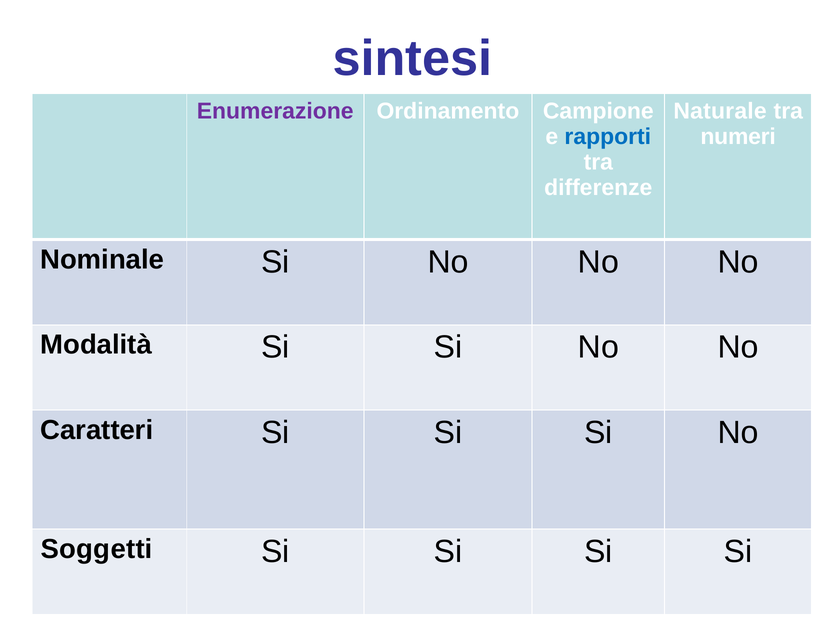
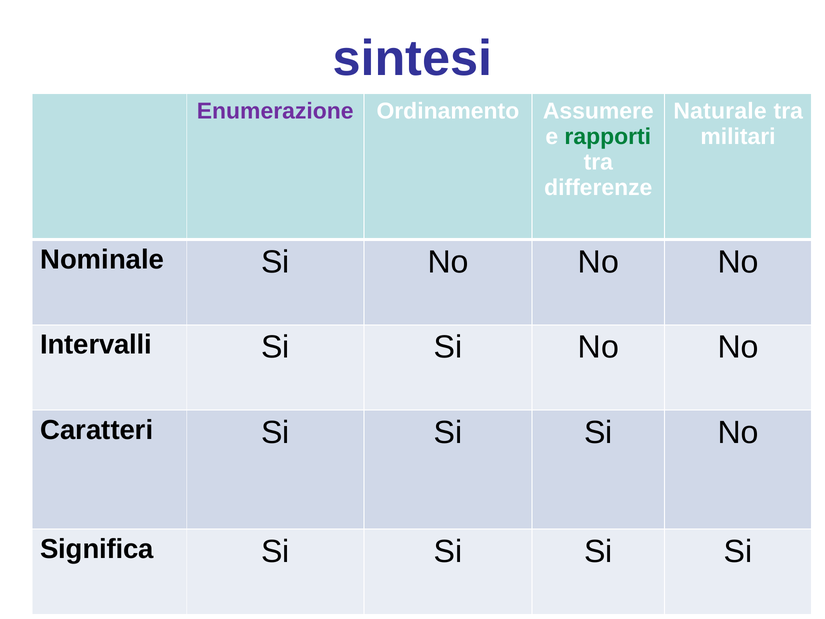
Campione: Campione -> Assumere
rapporti colour: blue -> green
numeri: numeri -> militari
Modalità: Modalità -> Intervalli
Soggetti: Soggetti -> Significa
